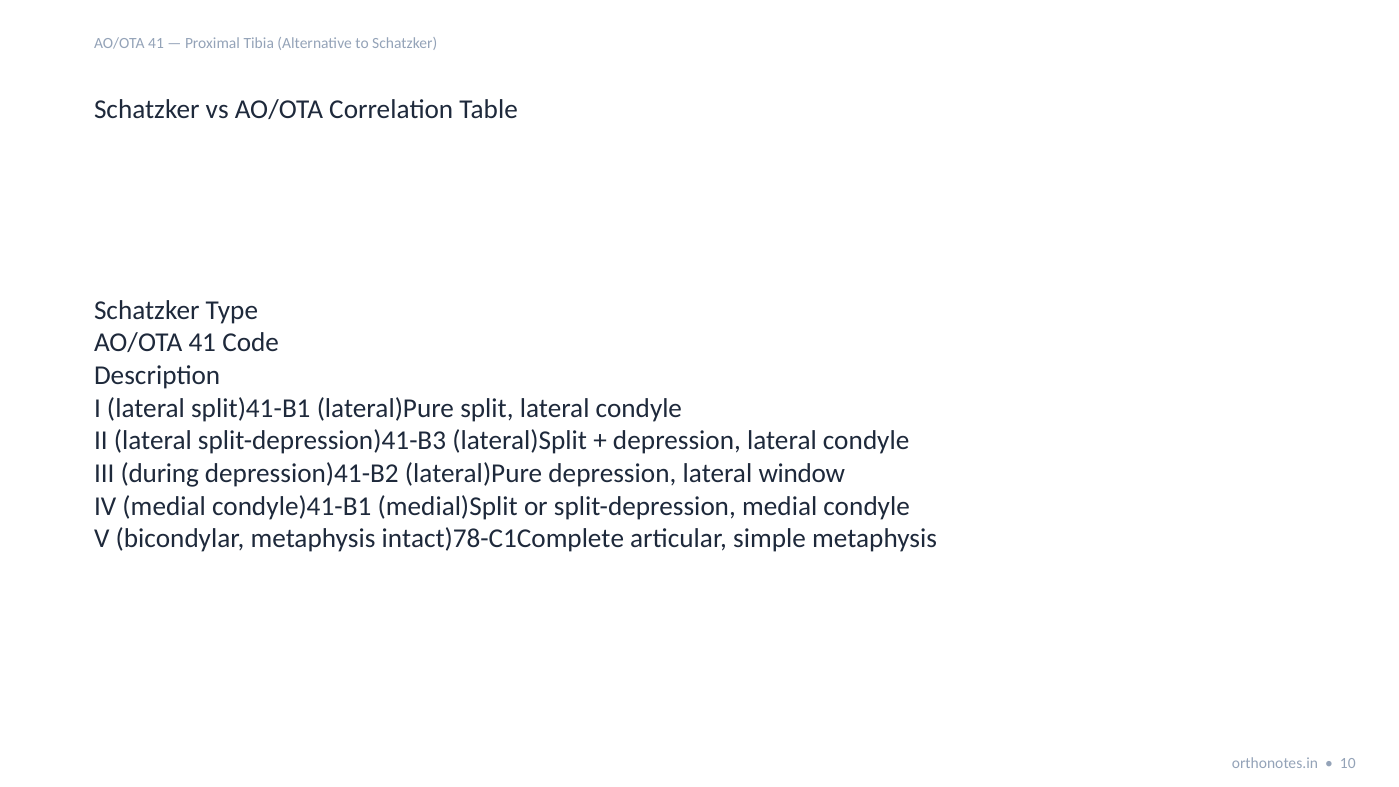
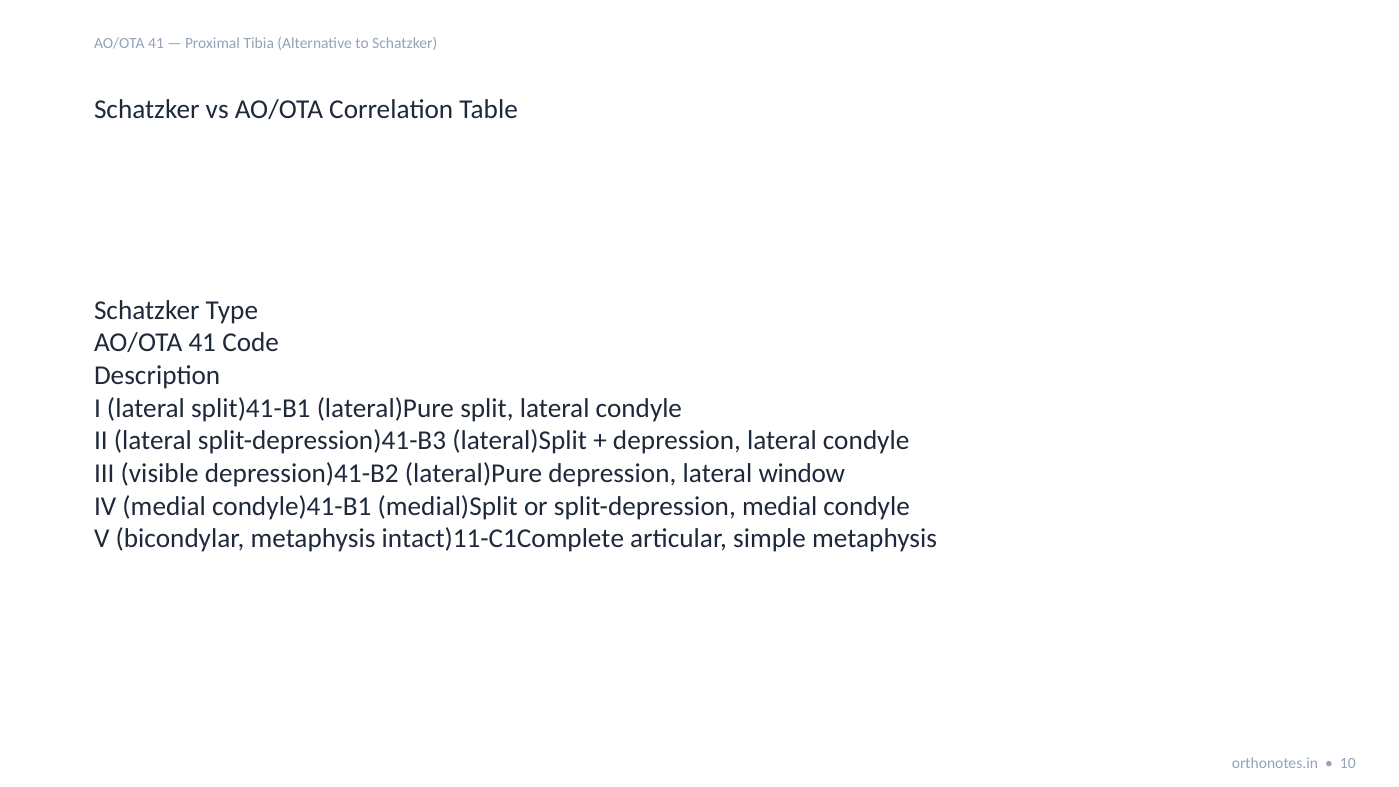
during: during -> visible
intact)78-C1Complete: intact)78-C1Complete -> intact)11-C1Complete
